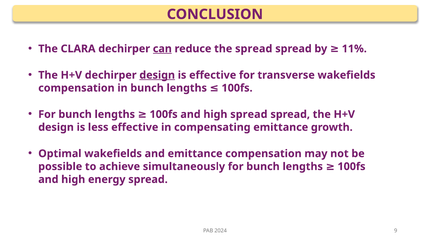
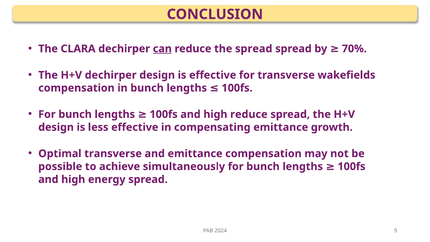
11%: 11% -> 70%
design at (157, 75) underline: present -> none
high spread: spread -> reduce
Optimal wakefields: wakefields -> transverse
